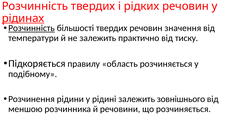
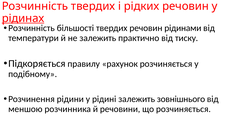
Розчинність at (31, 28) underline: present -> none
значення: значення -> рідинами
область: область -> рахунок
